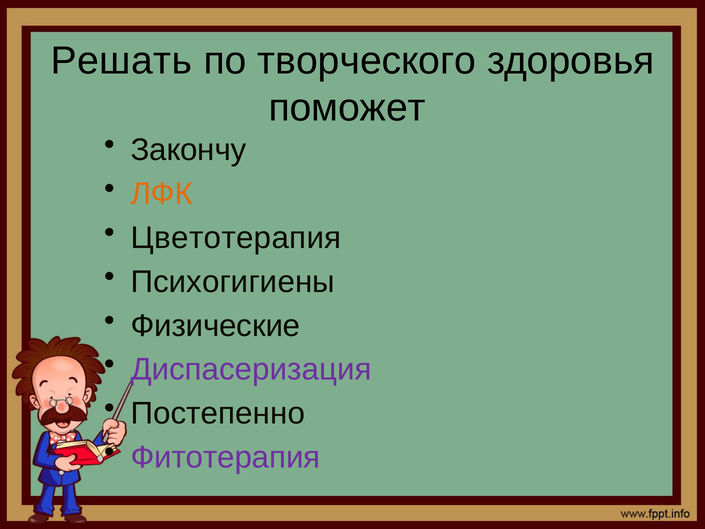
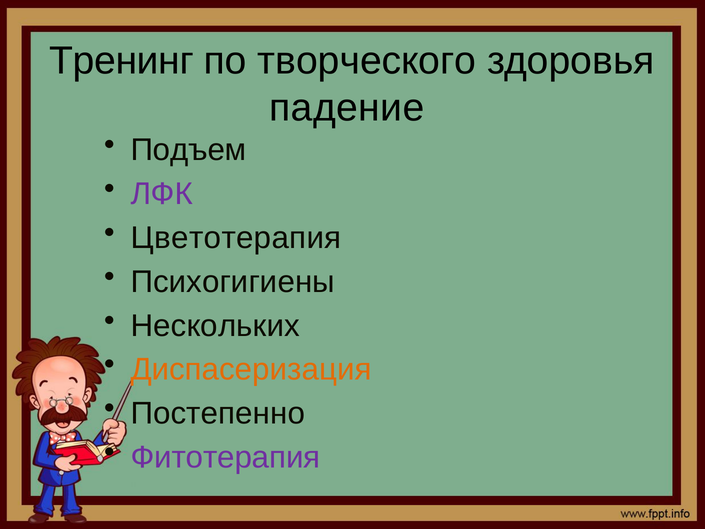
Решать: Решать -> Тренинг
поможет: поможет -> падение
Закончу: Закончу -> Подъем
ЛФК colour: orange -> purple
Физические: Физические -> Нескольких
Диспасеризация colour: purple -> orange
